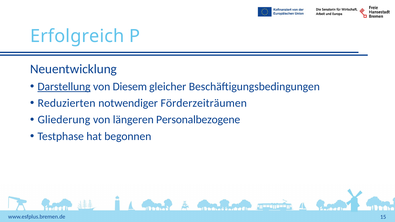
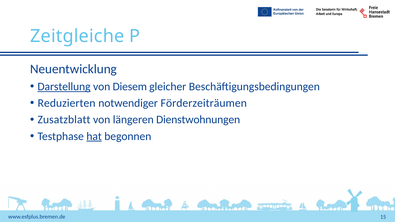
Erfolgreich: Erfolgreich -> Zeitgleiche
Gliederung: Gliederung -> Zusatzblatt
Personalbezogene: Personalbezogene -> Dienstwohnungen
hat underline: none -> present
